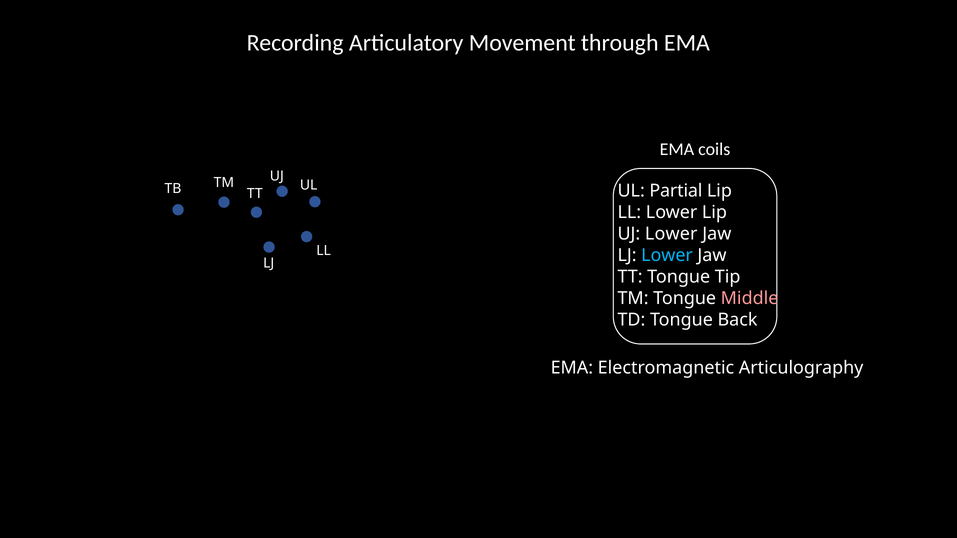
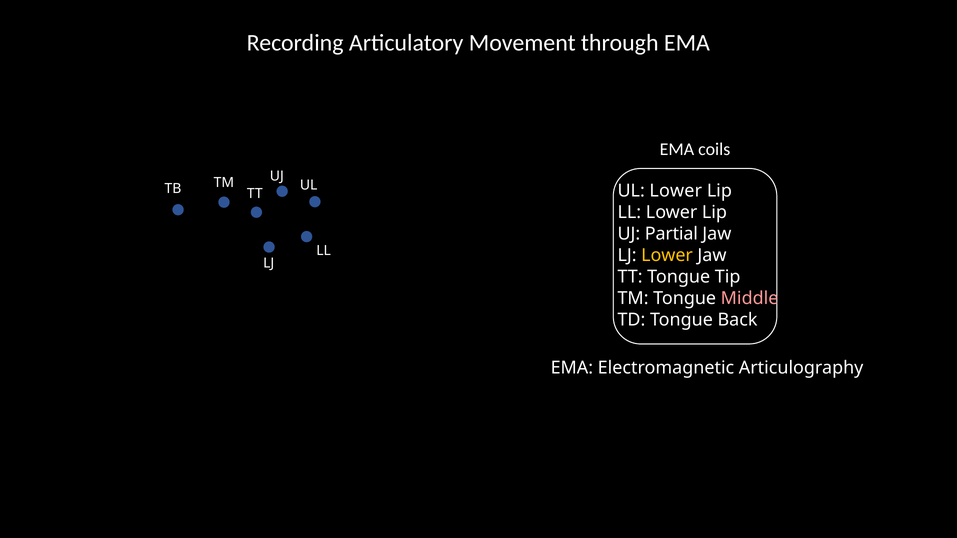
UL Partial: Partial -> Lower
UJ Lower: Lower -> Partial
Lower at (667, 256) colour: light blue -> yellow
